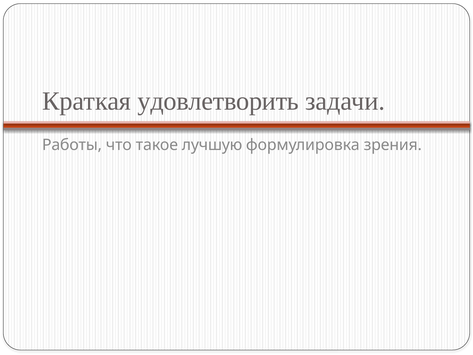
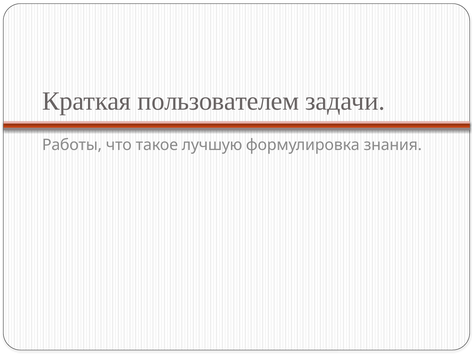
удовлетворить: удовлетворить -> пользователем
зрения: зрения -> знания
